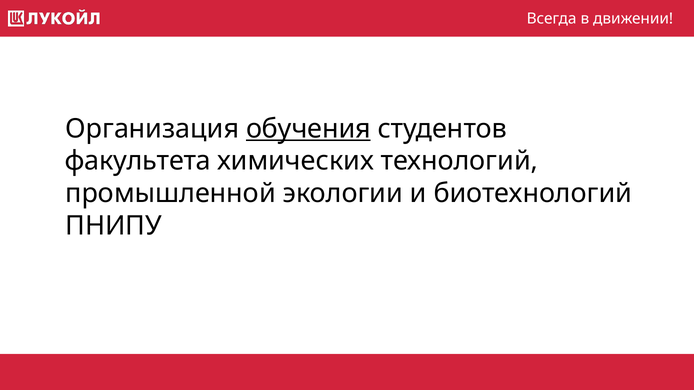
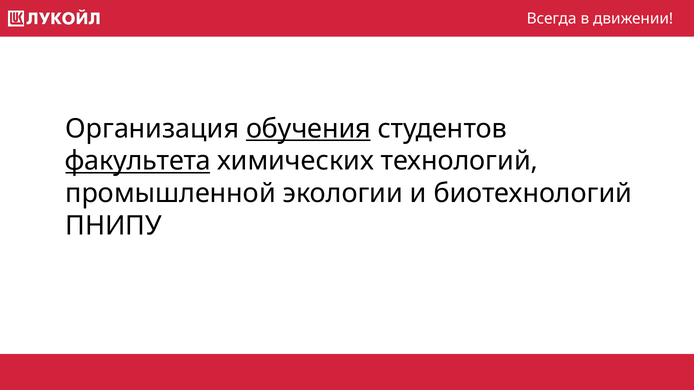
факультета underline: none -> present
